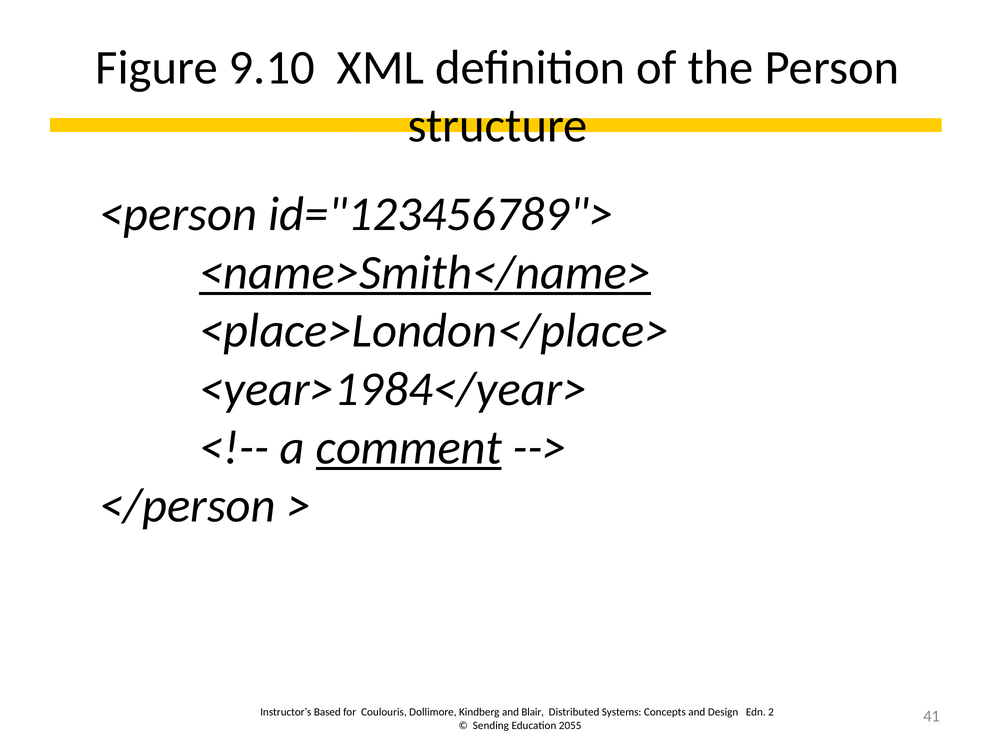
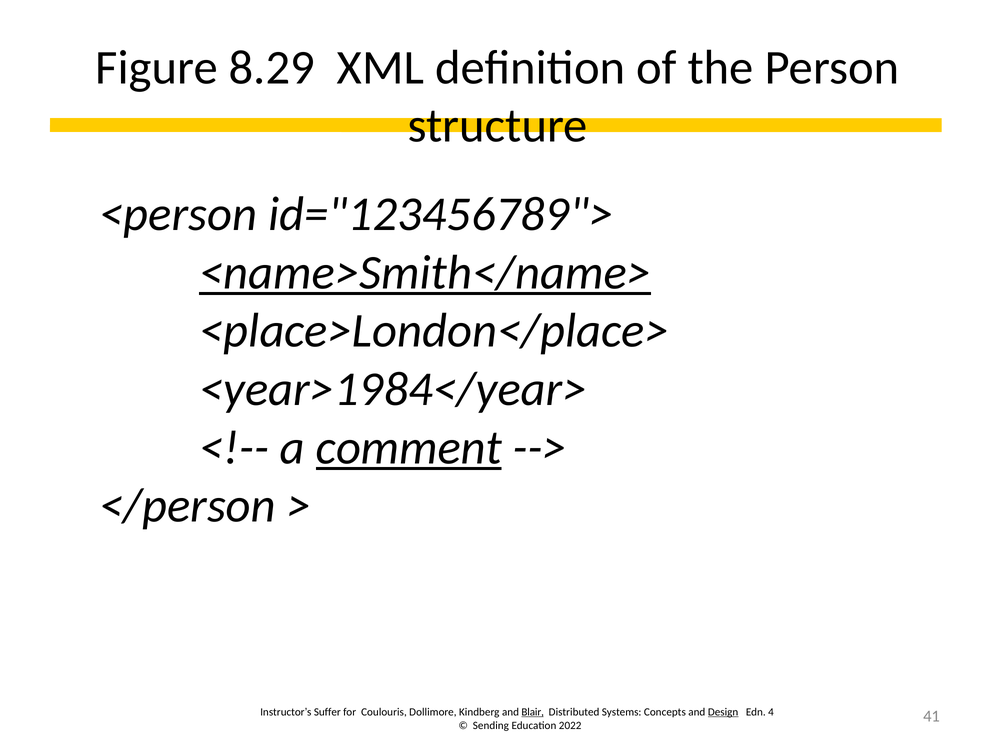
9.10: 9.10 -> 8.29
Based: Based -> Suffer
Blair underline: none -> present
Design underline: none -> present
2: 2 -> 4
2055: 2055 -> 2022
